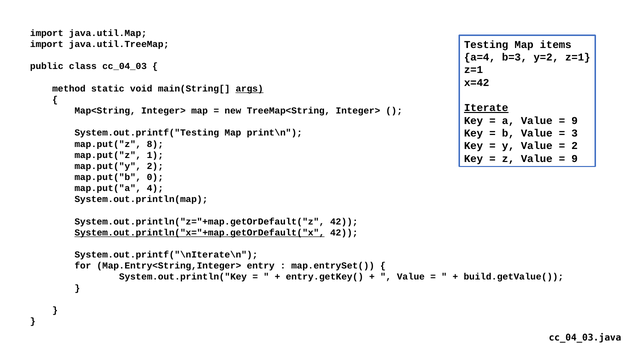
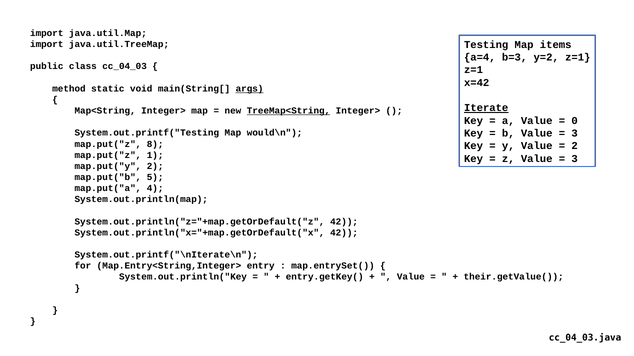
TreeMap<String underline: none -> present
9 at (575, 121): 9 -> 0
print\n: print\n -> would\n
9 at (575, 159): 9 -> 3
0: 0 -> 5
System.out.println("x="+map.getOrDefault("x underline: present -> none
build.getValue(: build.getValue( -> their.getValue(
